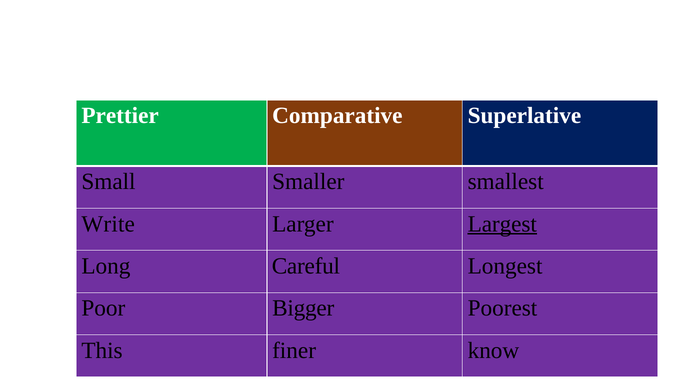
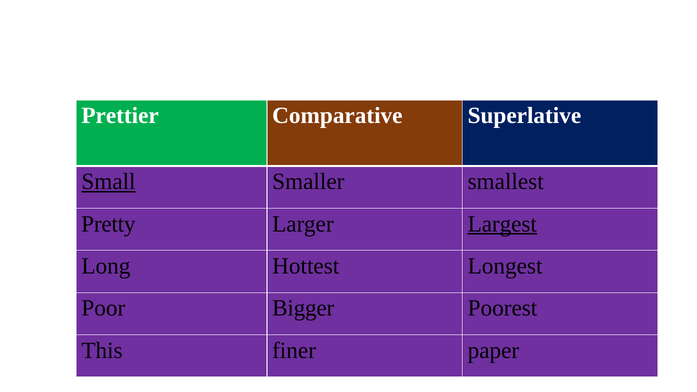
Small underline: none -> present
Write: Write -> Pretty
Careful: Careful -> Hottest
know: know -> paper
